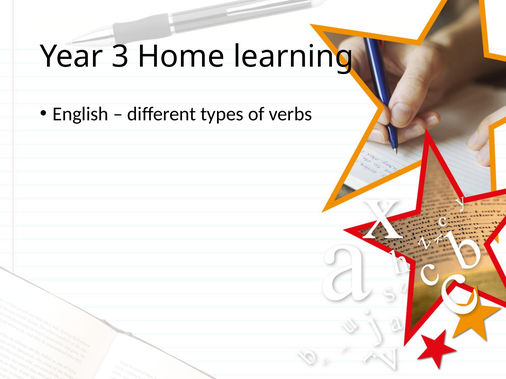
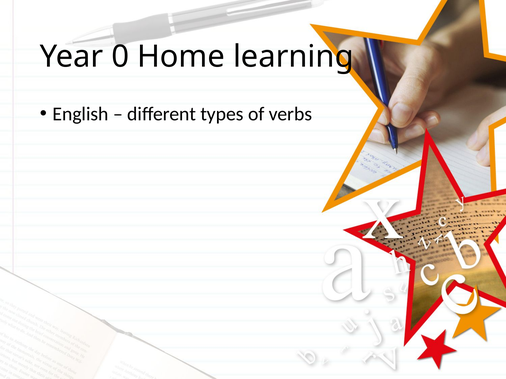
3: 3 -> 0
